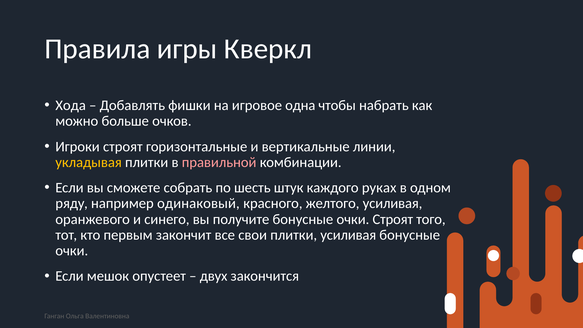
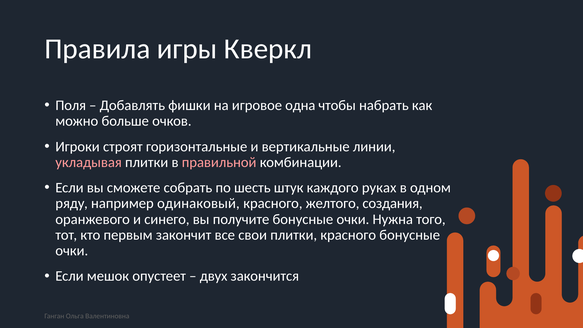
Хода: Хода -> Поля
укладывая colour: yellow -> pink
желтого усиливая: усиливая -> создания
очки Строят: Строят -> Нужна
плитки усиливая: усиливая -> красного
